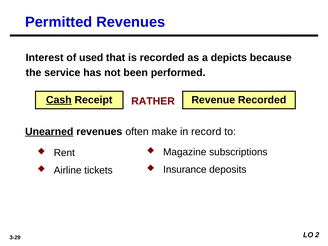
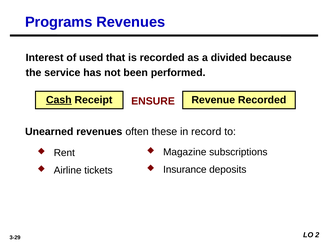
Permitted: Permitted -> Programs
depicts: depicts -> divided
RATHER: RATHER -> ENSURE
Unearned underline: present -> none
make: make -> these
